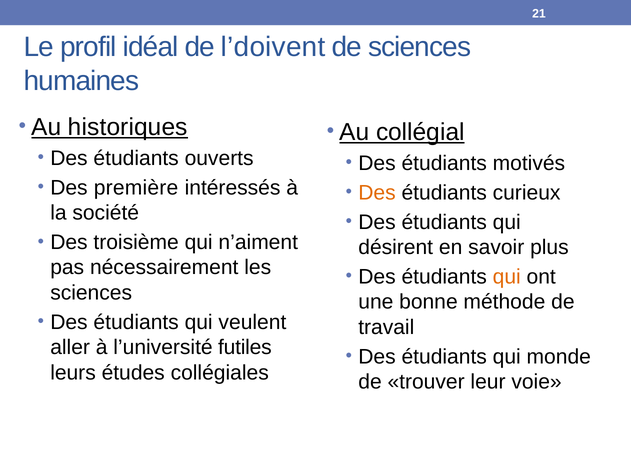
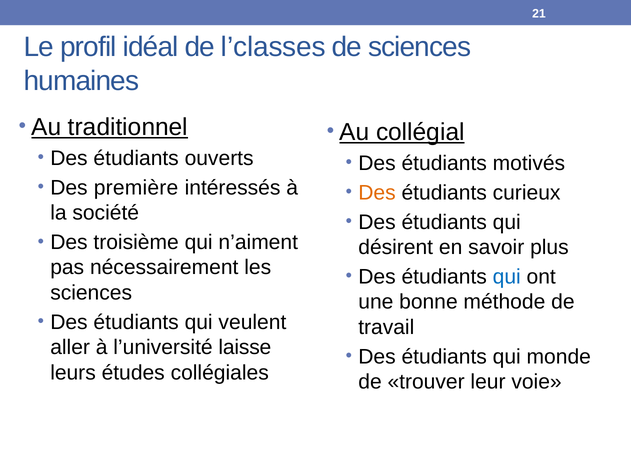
l’doivent: l’doivent -> l’classes
historiques: historiques -> traditionnel
qui at (507, 277) colour: orange -> blue
futiles: futiles -> laisse
